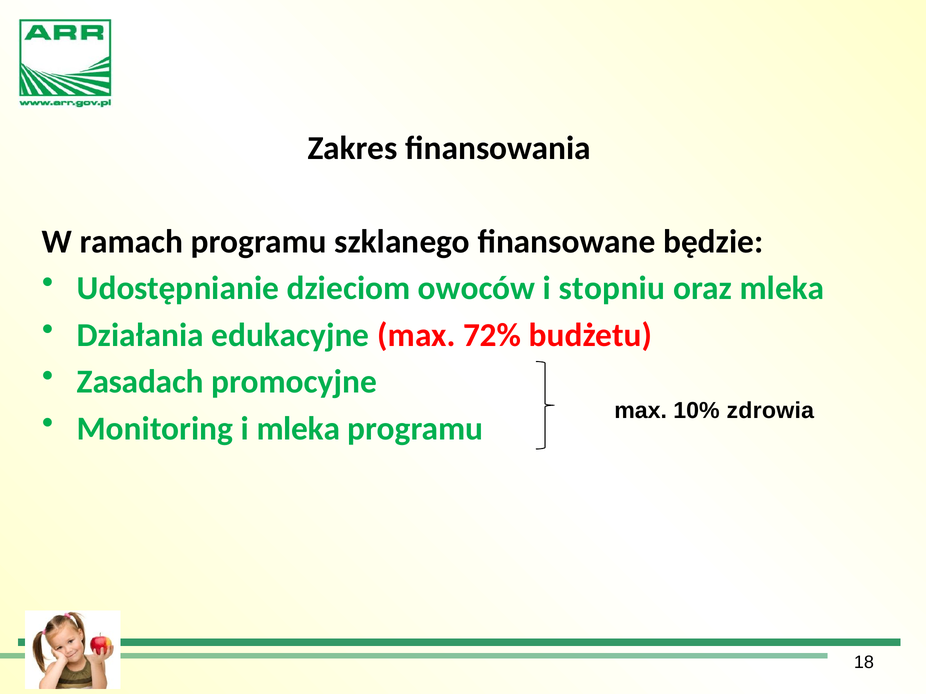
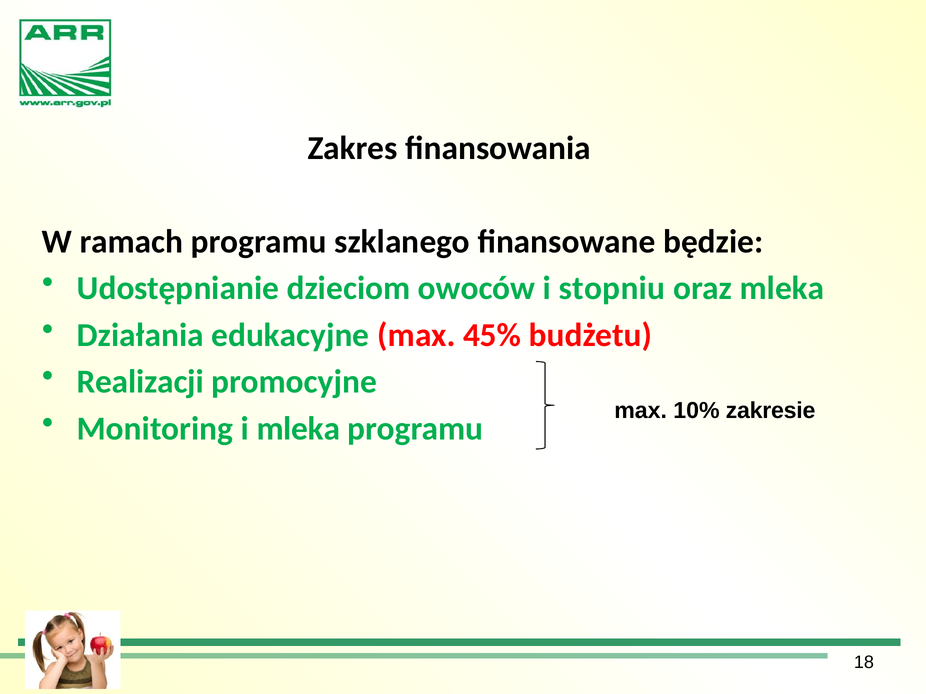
72%: 72% -> 45%
Zasadach: Zasadach -> Realizacji
zdrowia: zdrowia -> zakresie
